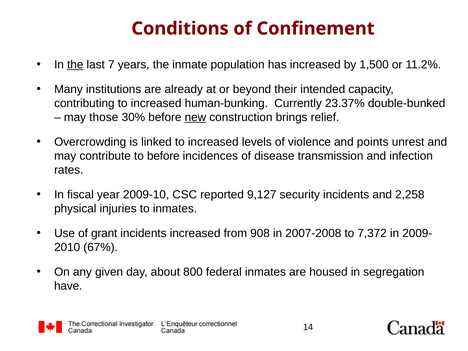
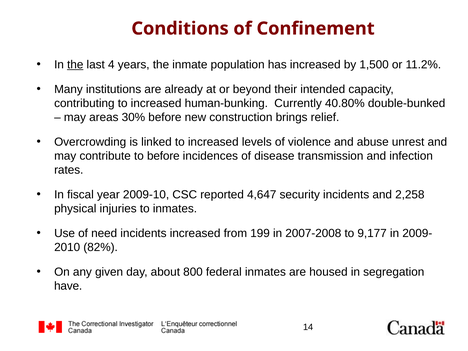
7: 7 -> 4
23.37%: 23.37% -> 40.80%
those: those -> areas
new underline: present -> none
points: points -> abuse
9,127: 9,127 -> 4,647
grant: grant -> need
908: 908 -> 199
7,372: 7,372 -> 9,177
67%: 67% -> 82%
